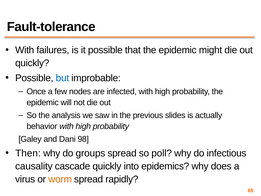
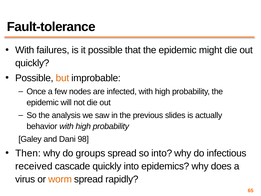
but colour: blue -> orange
so poll: poll -> into
causality: causality -> received
